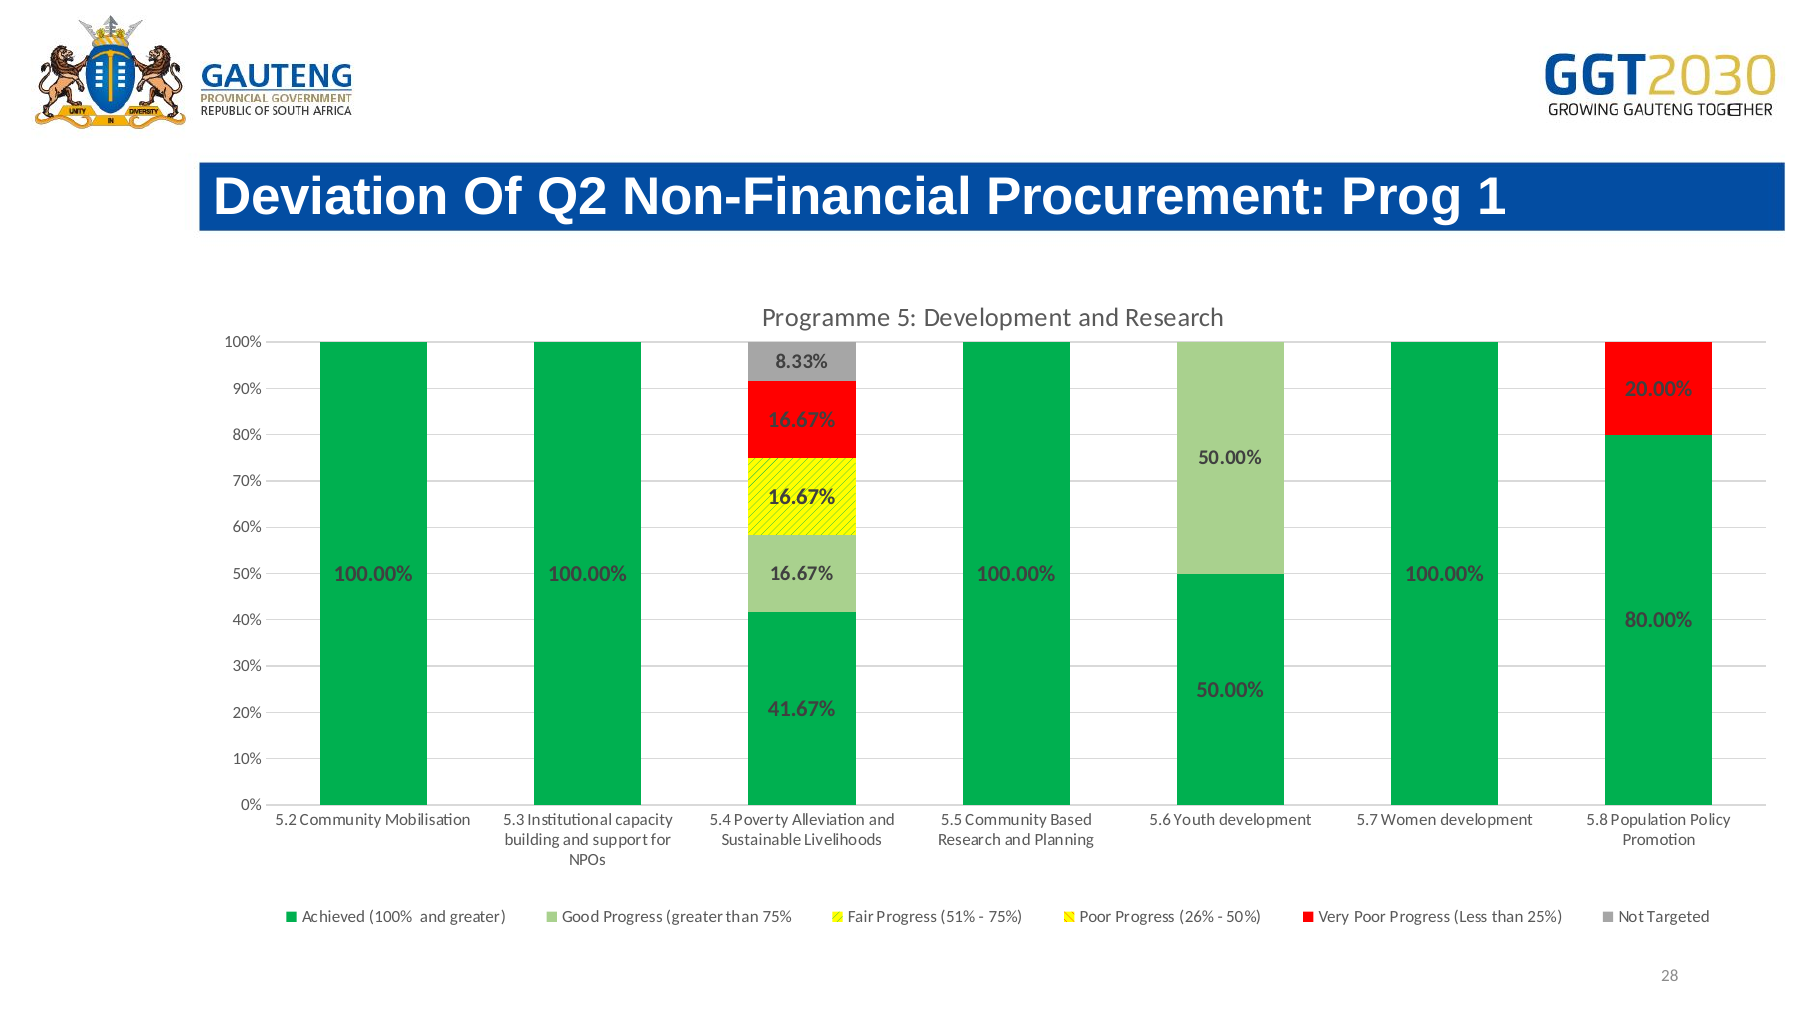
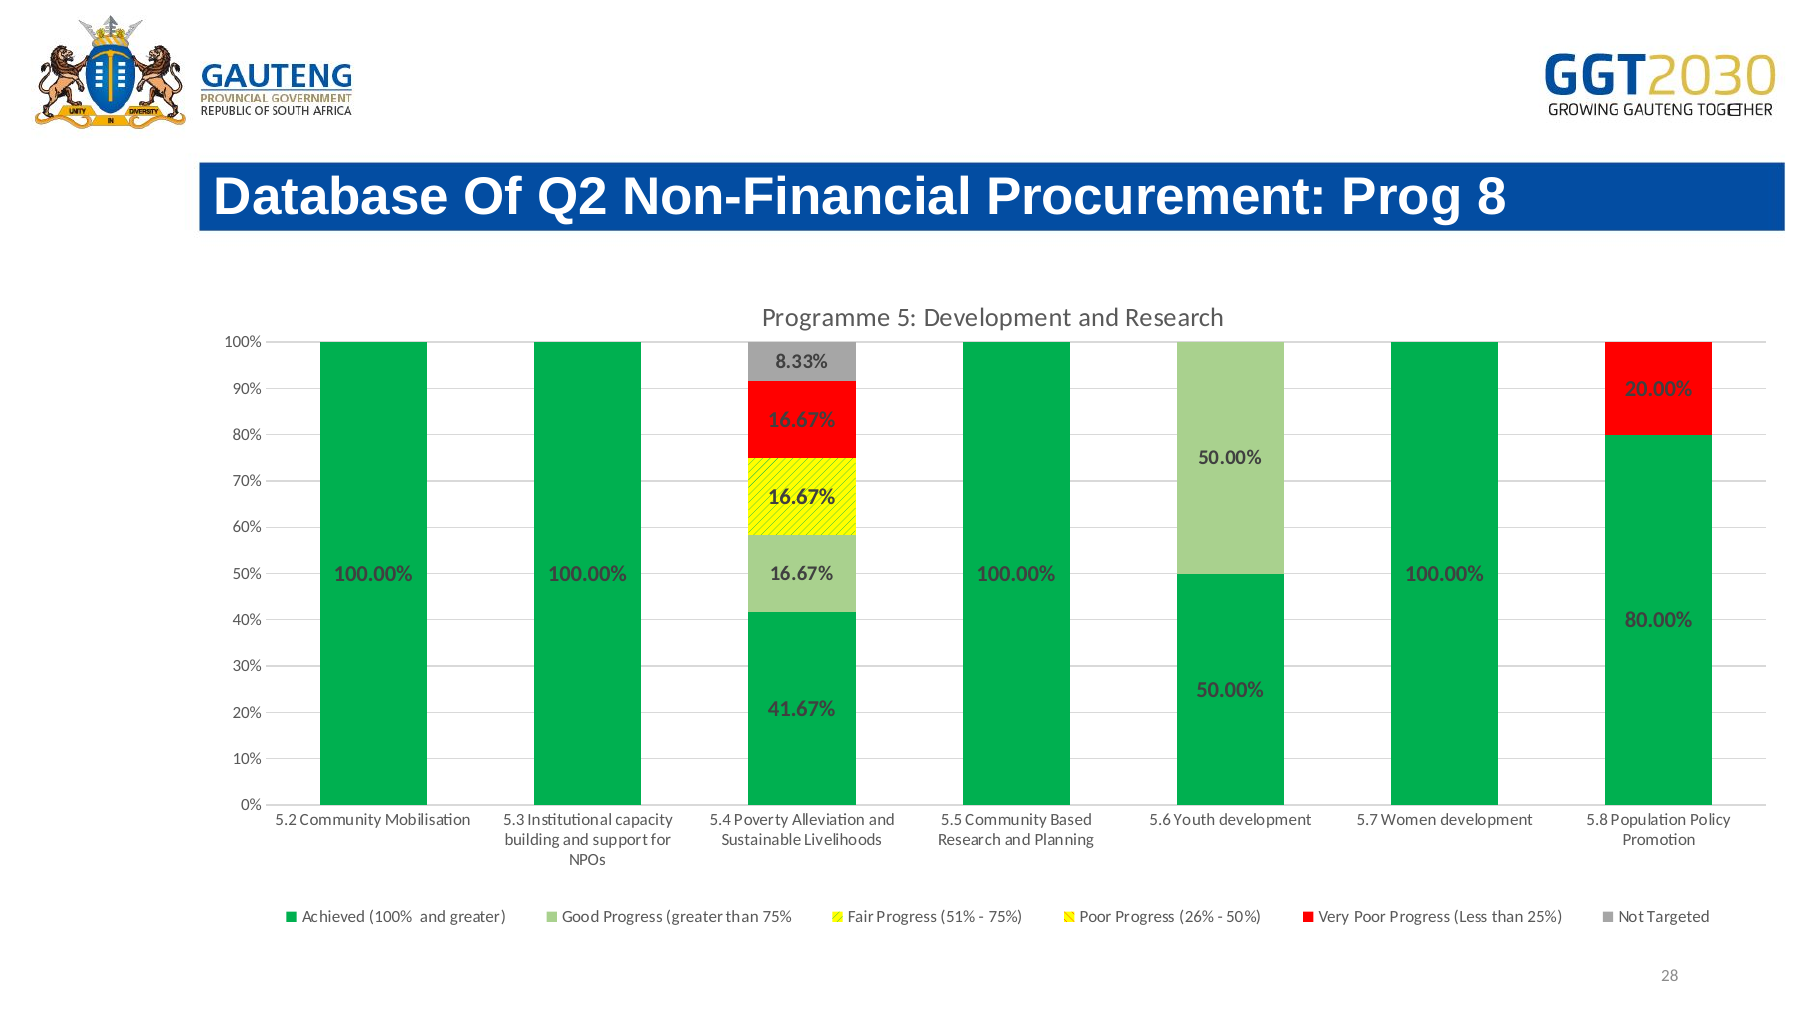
Deviation: Deviation -> Database
1: 1 -> 8
